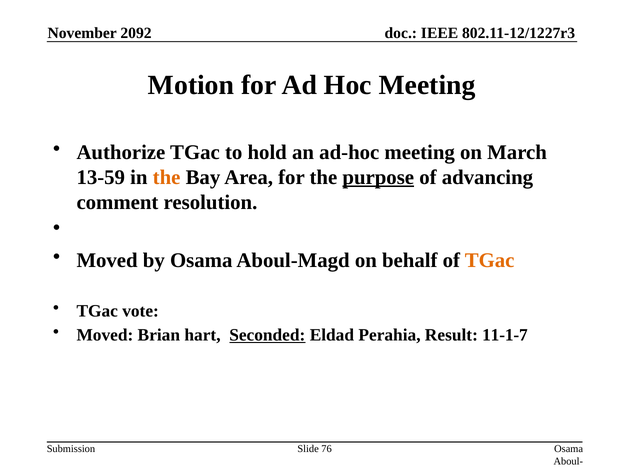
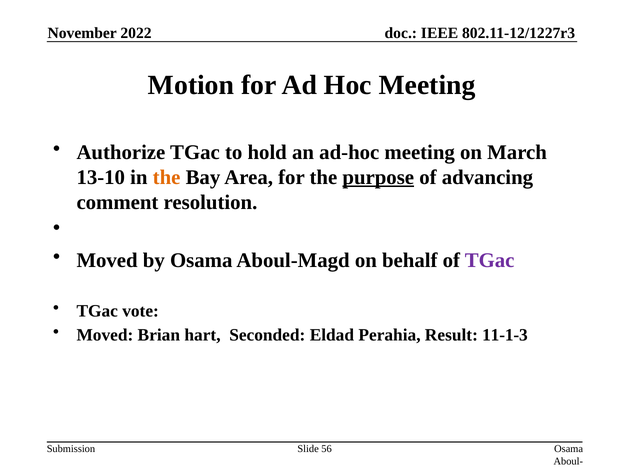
2092: 2092 -> 2022
13-59: 13-59 -> 13-10
TGac at (490, 260) colour: orange -> purple
Seconded underline: present -> none
11-1-7: 11-1-7 -> 11-1-3
76: 76 -> 56
